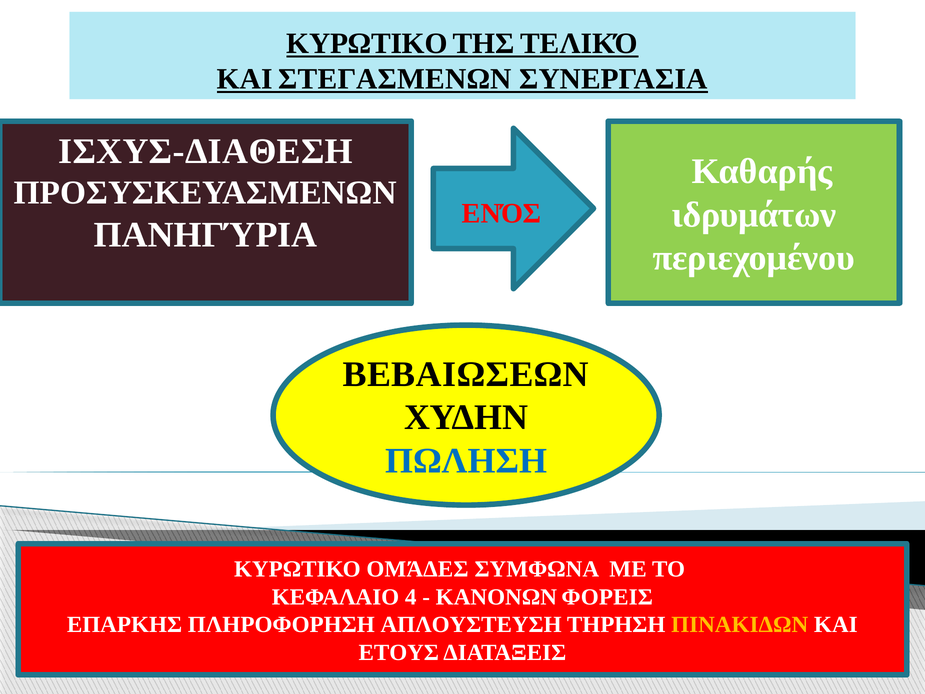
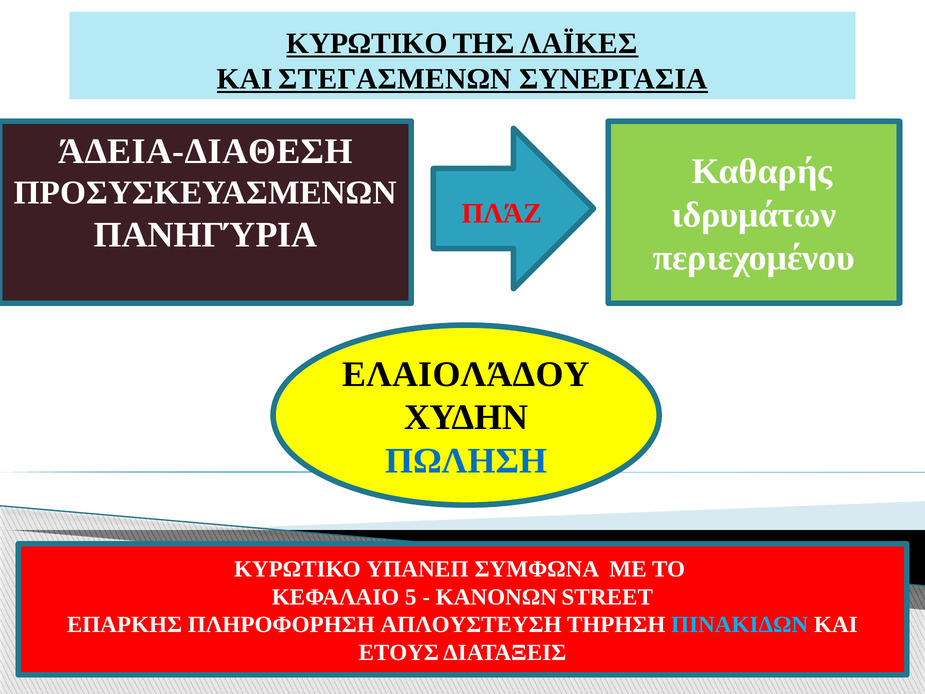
ΤΕΛΙΚΌ: ΤΕΛΙΚΌ -> ΛΑΪΚΕΣ
ΙΣΧΥΣ-ΔΙΑΘΕΣΗ: ΙΣΧΥΣ-ΔΙΑΘΕΣΗ -> ΆΔΕΙΑ-ΔΙΑΘΕΣΗ
ΕΝΌΣ: ΕΝΌΣ -> ΠΛΆΖ
ΒΕΒΑΙΩΣΕΩΝ: ΒΕΒΑΙΩΣΕΩΝ -> ΕΛΑΙΟΛΆΔΟΥ
ΟΜΆΔΕΣ: ΟΜΆΔΕΣ -> ΥΠΑΝΕΠ
4: 4 -> 5
ΦΟΡΕΙΣ: ΦΟΡΕΙΣ -> STREET
ΠΙΝΑΚΙΔΩΝ colour: yellow -> light blue
